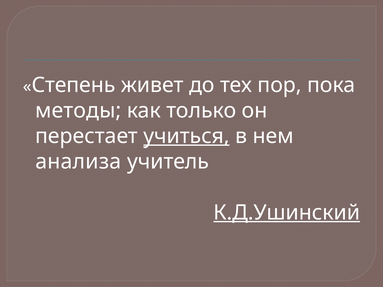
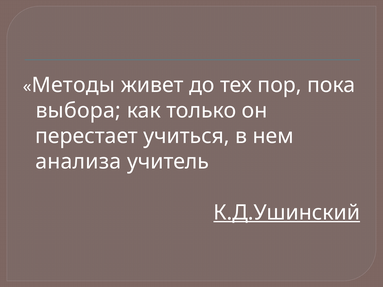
Степень: Степень -> Методы
методы: методы -> выбора
учиться underline: present -> none
